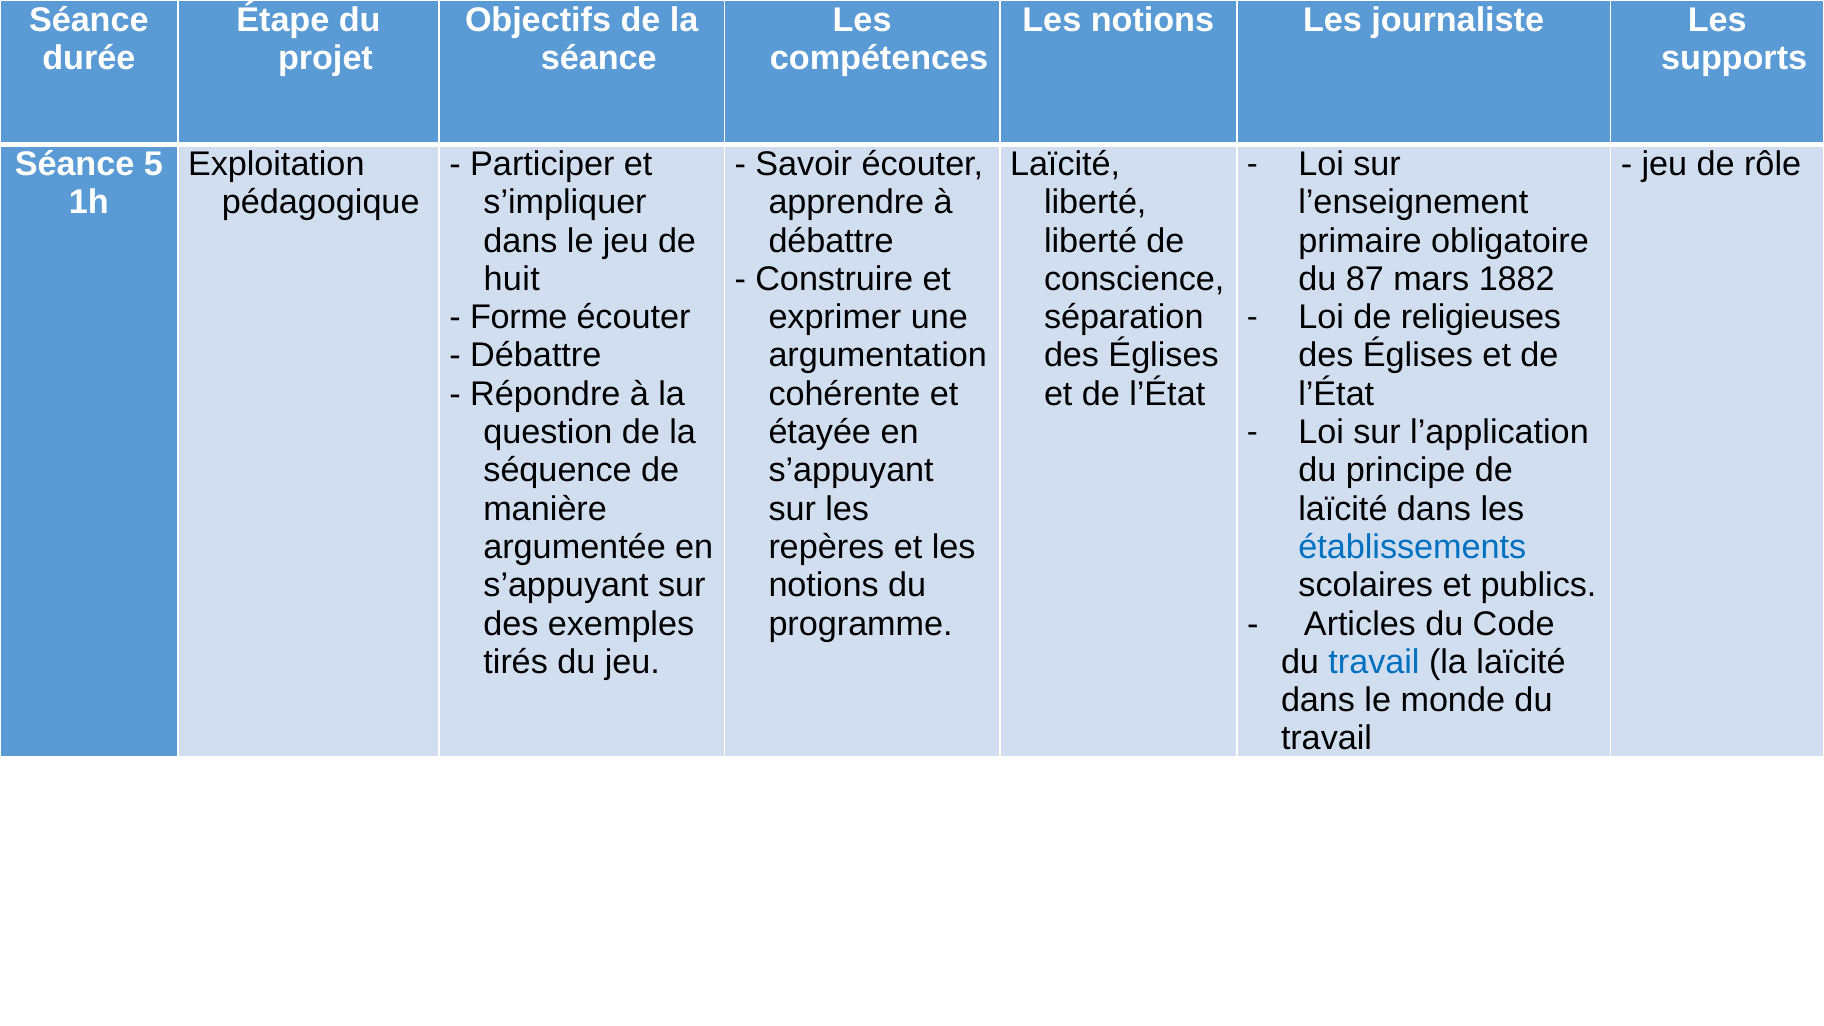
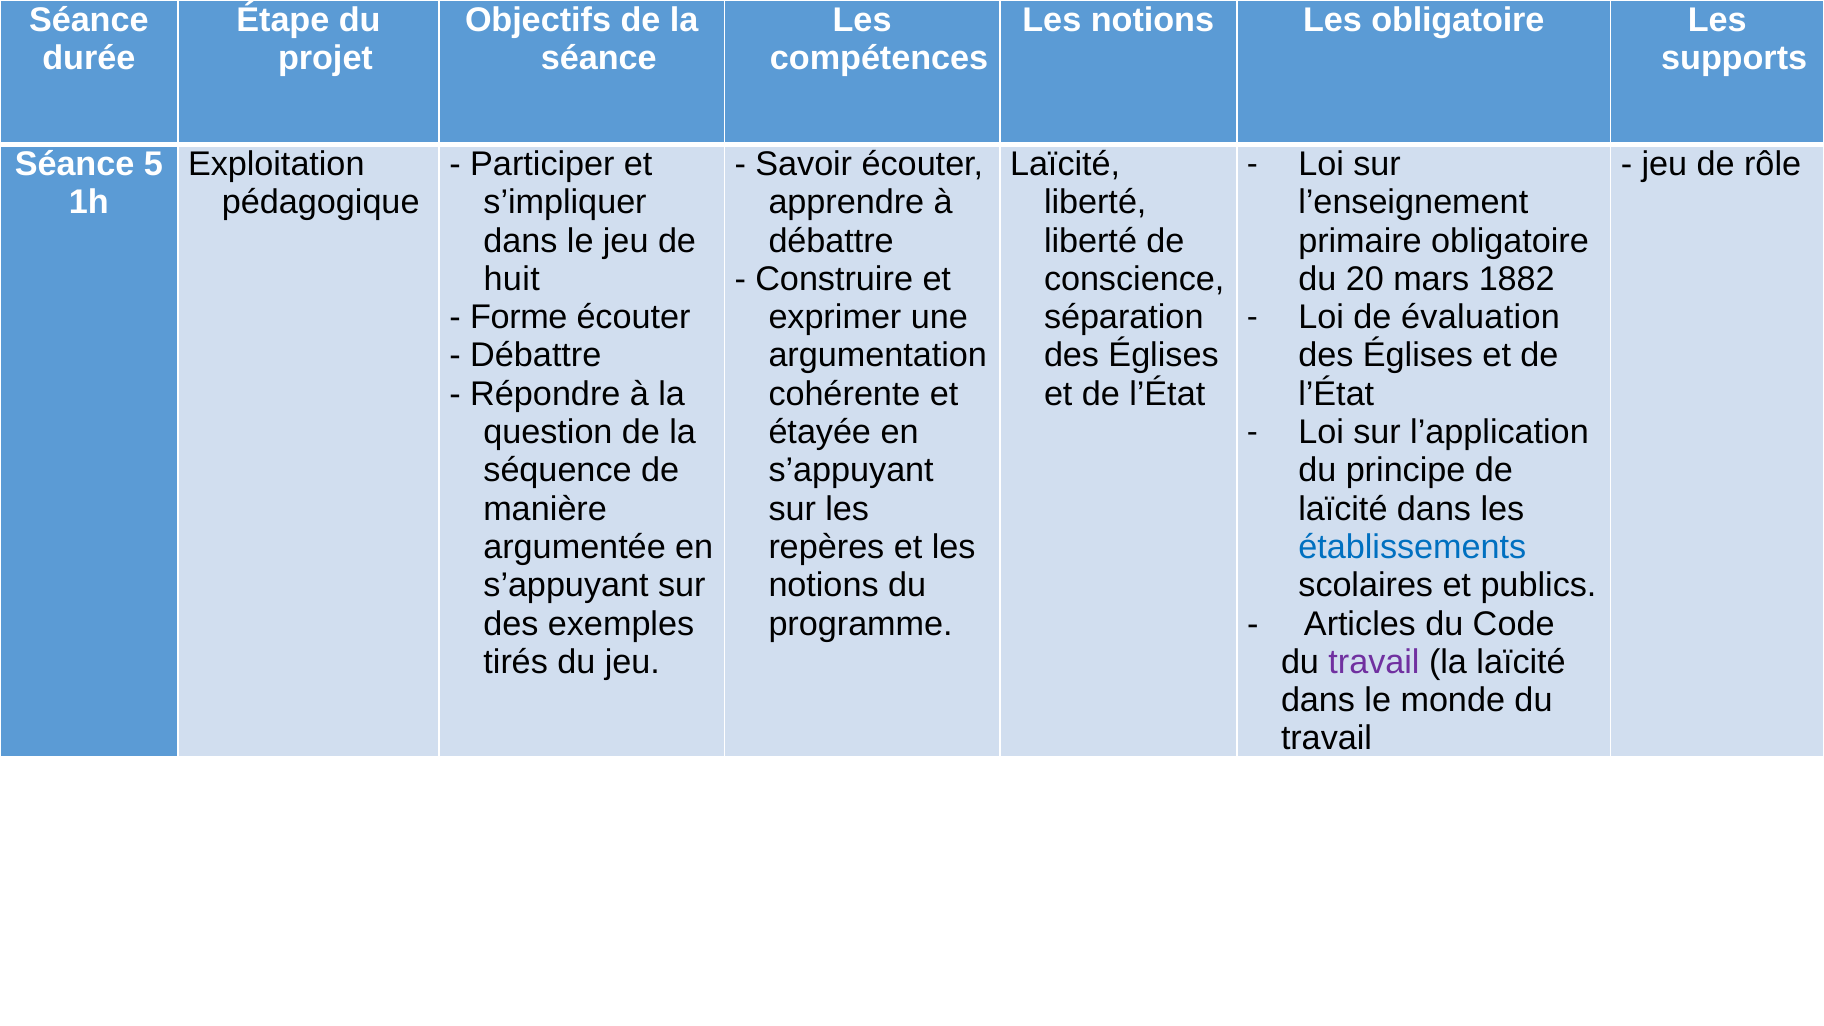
Les journaliste: journaliste -> obligatoire
87: 87 -> 20
religieuses: religieuses -> évaluation
travail at (1374, 662) colour: blue -> purple
